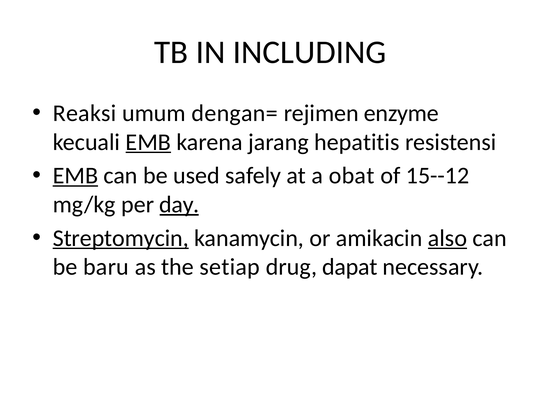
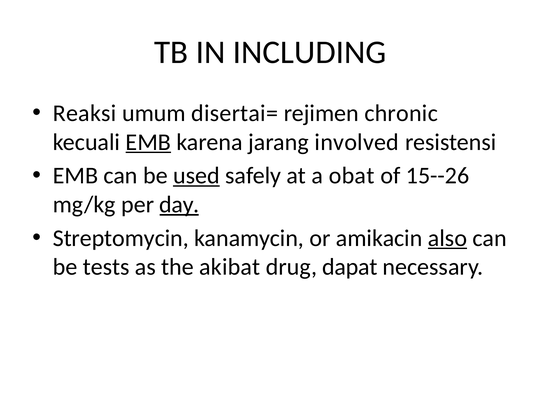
dengan=: dengan= -> disertai=
enzyme: enzyme -> chronic
hepatitis: hepatitis -> involved
EMB at (75, 176) underline: present -> none
used underline: none -> present
15--12: 15--12 -> 15--26
Streptomycin underline: present -> none
baru: baru -> tests
setiap: setiap -> akibat
